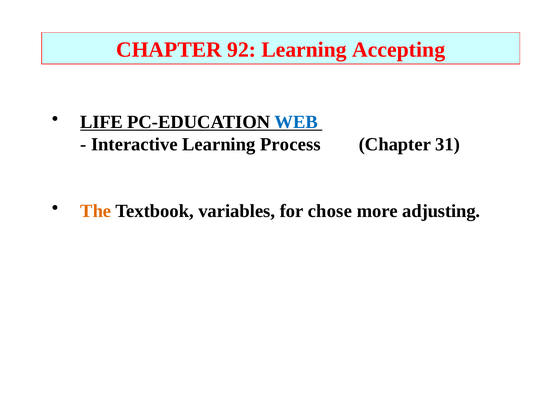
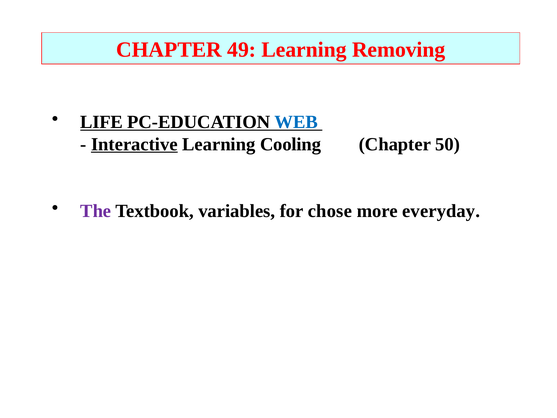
92: 92 -> 49
Accepting: Accepting -> Removing
Interactive underline: none -> present
Process: Process -> Cooling
31: 31 -> 50
The colour: orange -> purple
adjusting: adjusting -> everyday
